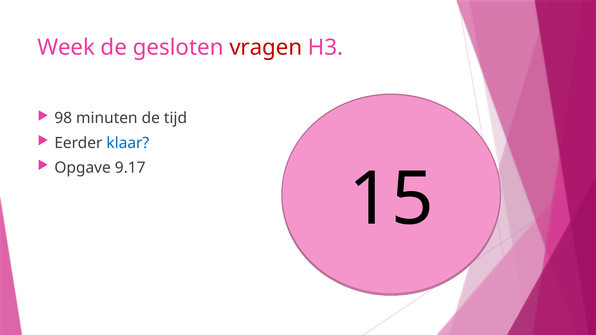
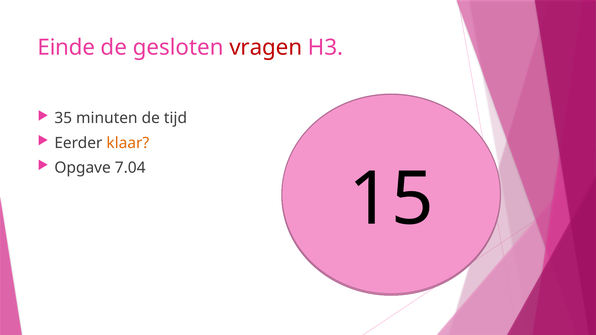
Week: Week -> Einde
98: 98 -> 35
klaar colour: blue -> orange
9.17: 9.17 -> 7.04
